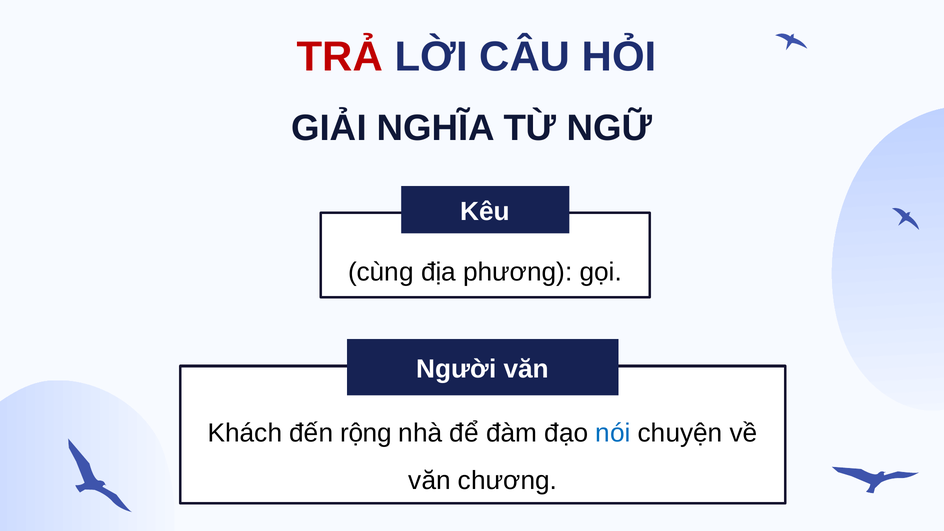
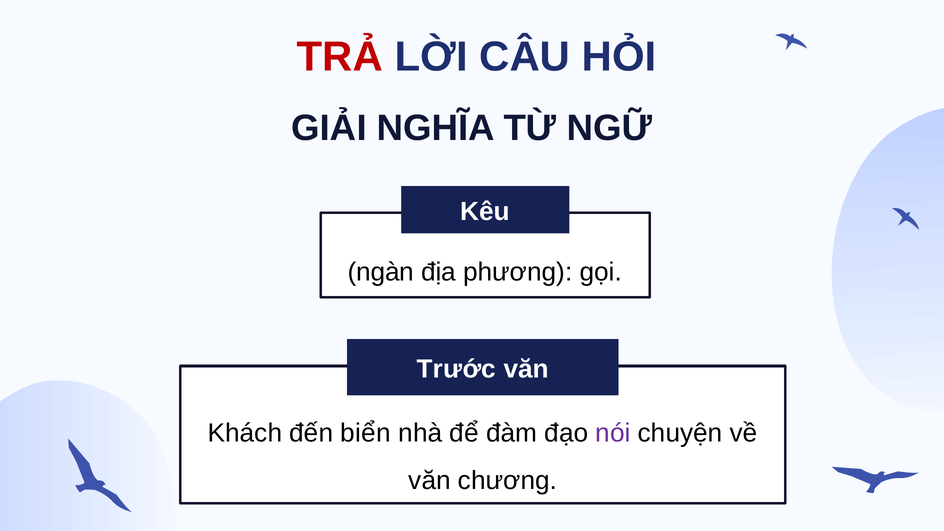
cùng: cùng -> ngàn
Người: Người -> Trước
rộng: rộng -> biển
nói colour: blue -> purple
